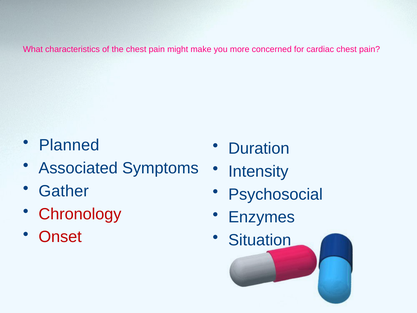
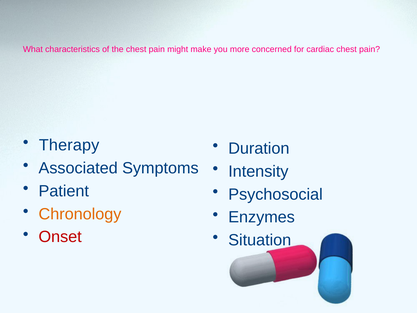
Planned: Planned -> Therapy
Gather: Gather -> Patient
Chronology colour: red -> orange
